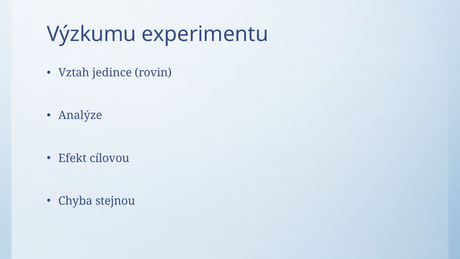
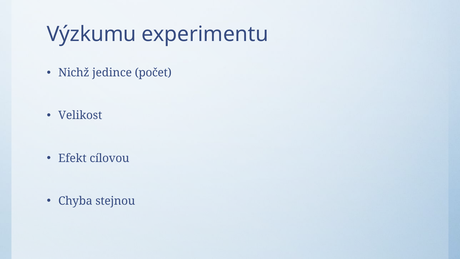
Vztah: Vztah -> Nichž
rovin: rovin -> počet
Analýze: Analýze -> Velikost
